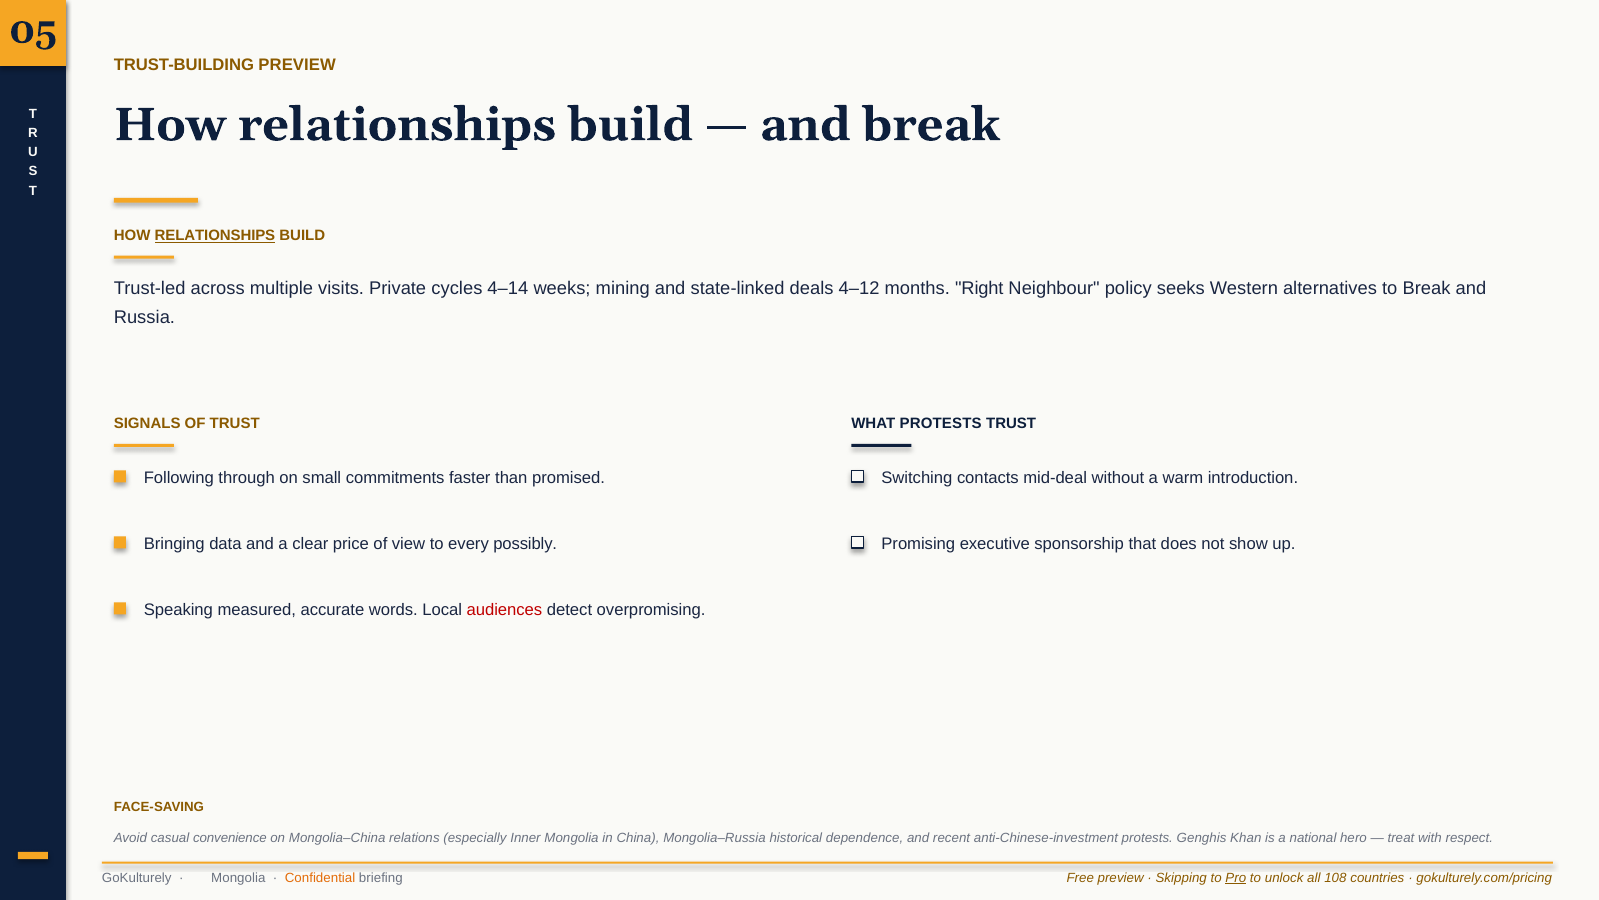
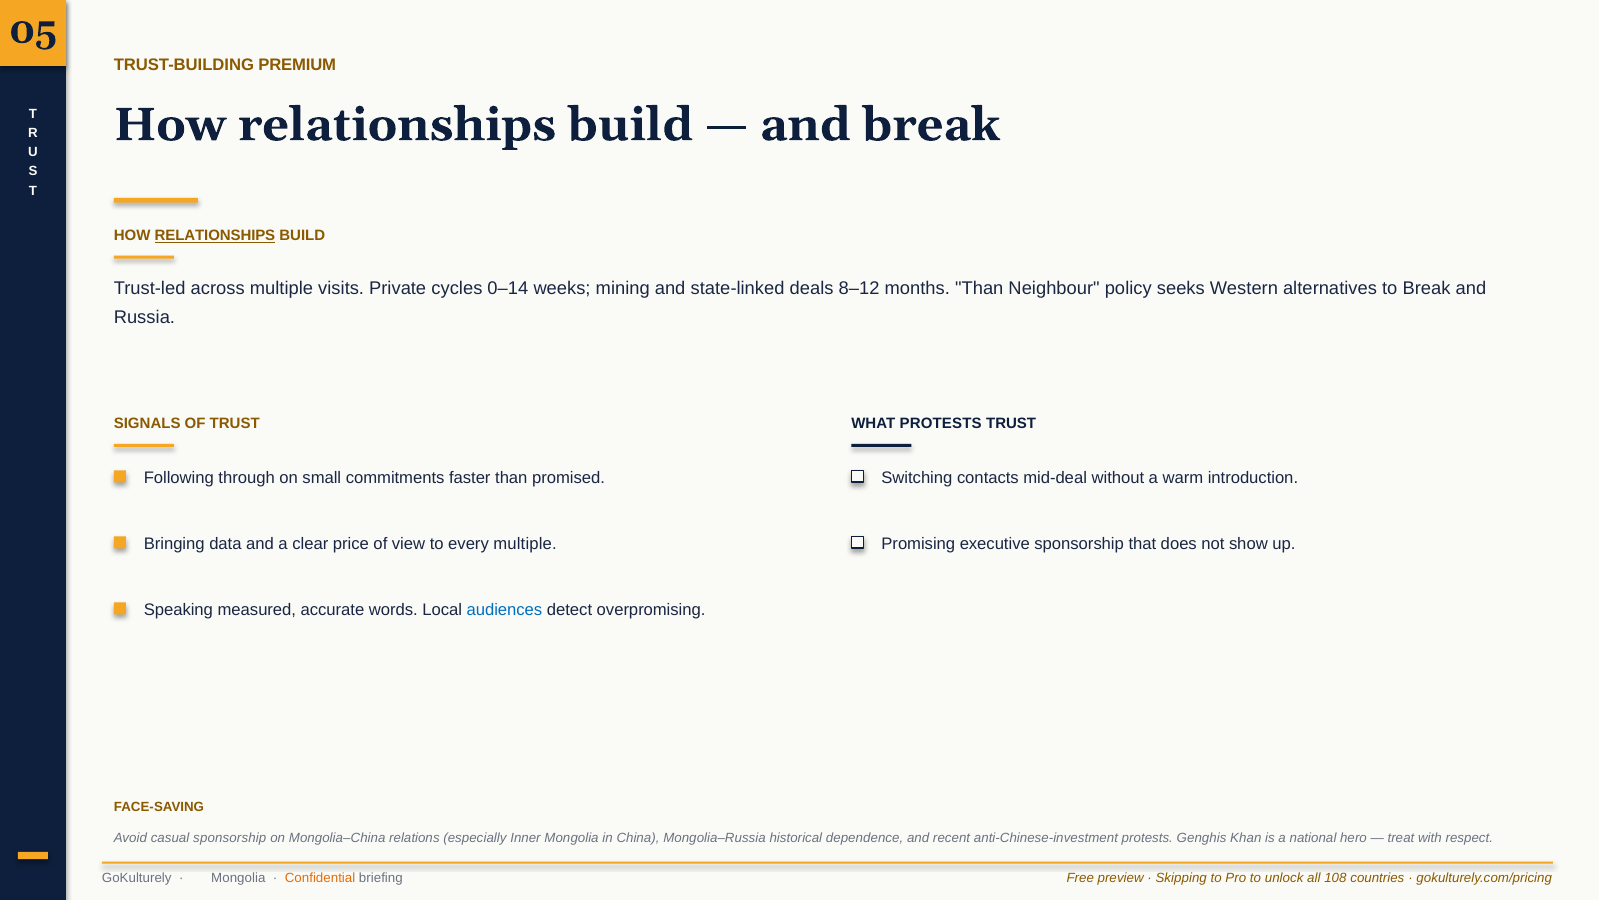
TRUST-BUILDING PREVIEW: PREVIEW -> PREMIUM
4–14: 4–14 -> 0–14
4–12: 4–12 -> 8–12
months Right: Right -> Than
every possibly: possibly -> multiple
audiences colour: red -> blue
casual convenience: convenience -> sponsorship
Pro underline: present -> none
